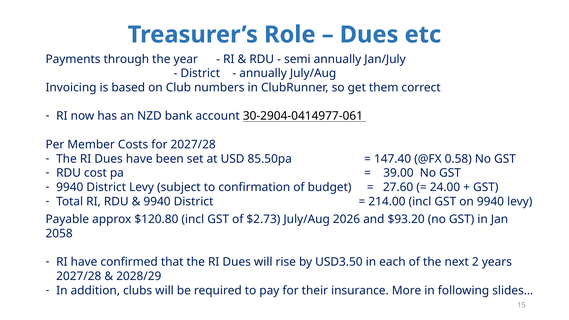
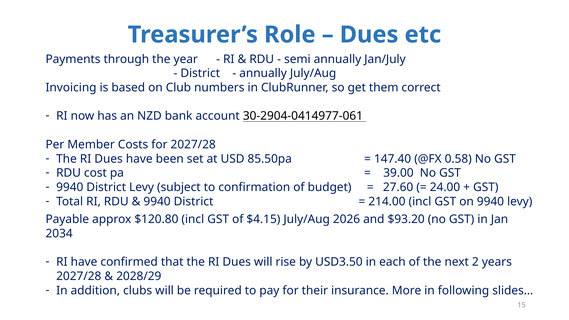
$2.73: $2.73 -> $4.15
2058: 2058 -> 2034
